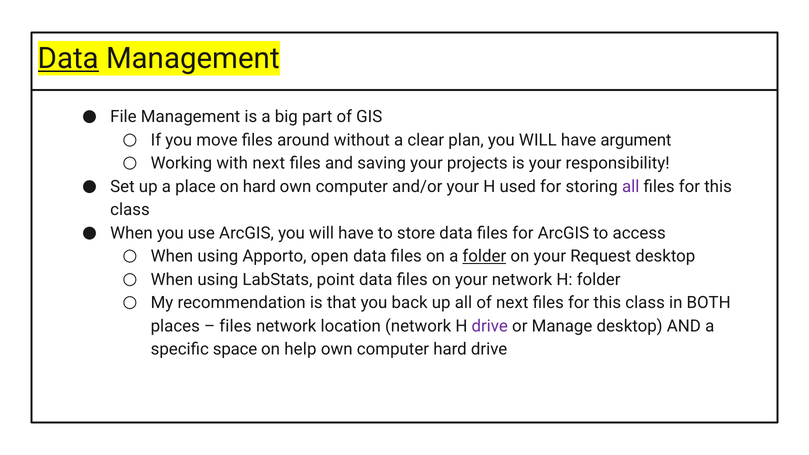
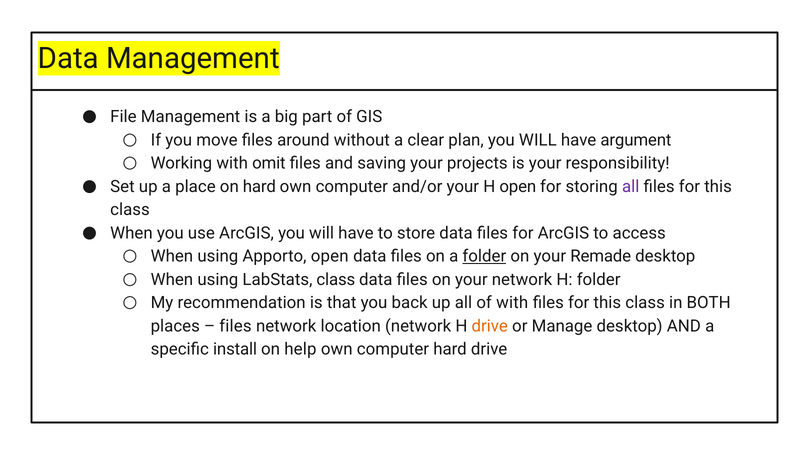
Data at (68, 58) underline: present -> none
with next: next -> omit
H used: used -> open
Request: Request -> Remade
LabStats point: point -> class
of next: next -> with
drive at (490, 326) colour: purple -> orange
space: space -> install
